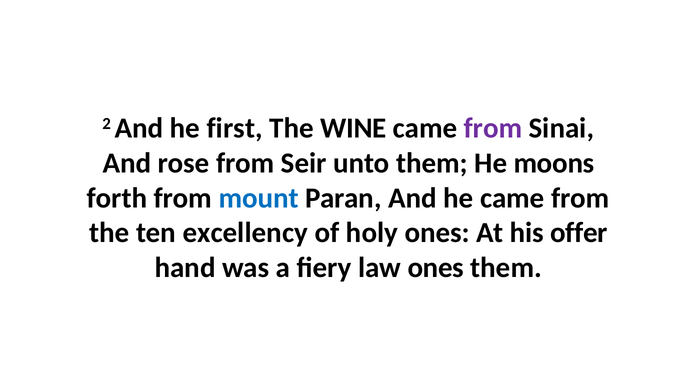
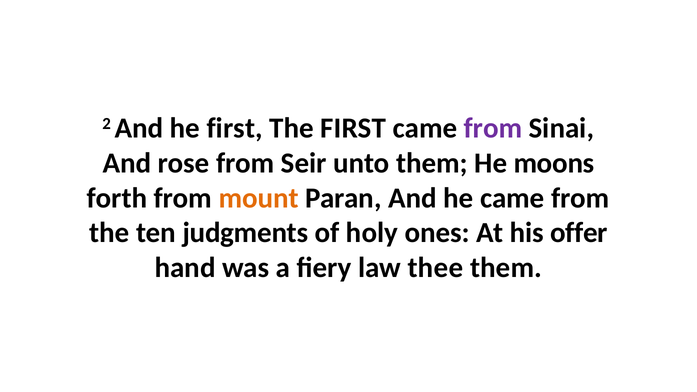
The WINE: WINE -> FIRST
mount colour: blue -> orange
excellency: excellency -> judgments
law ones: ones -> thee
